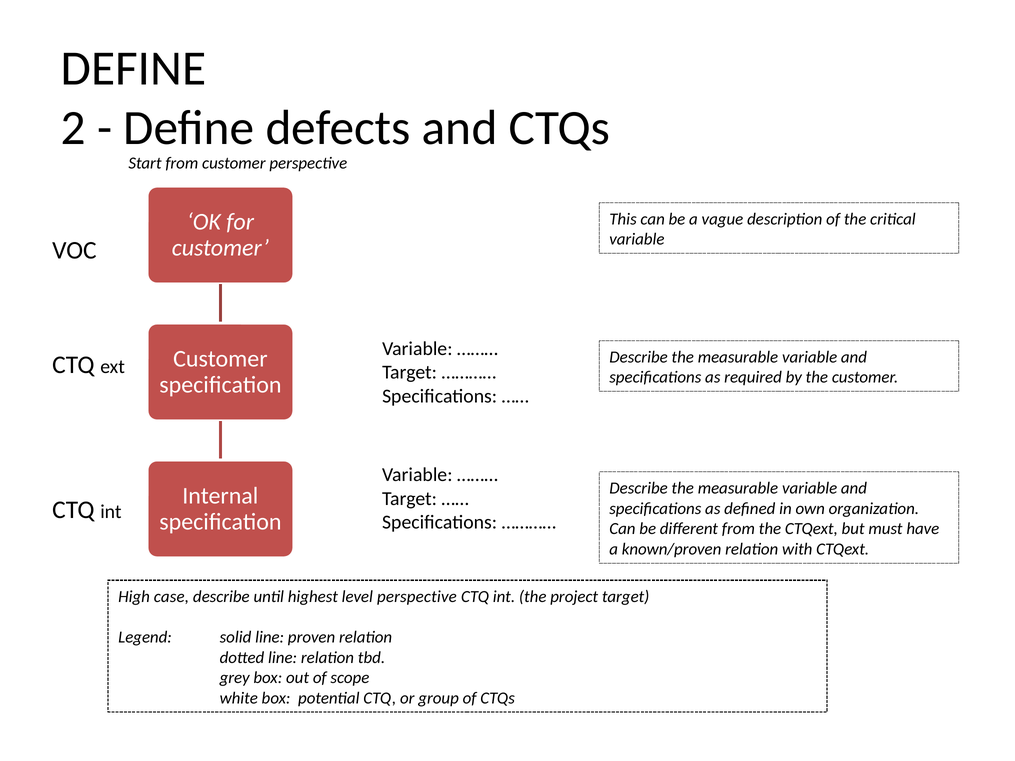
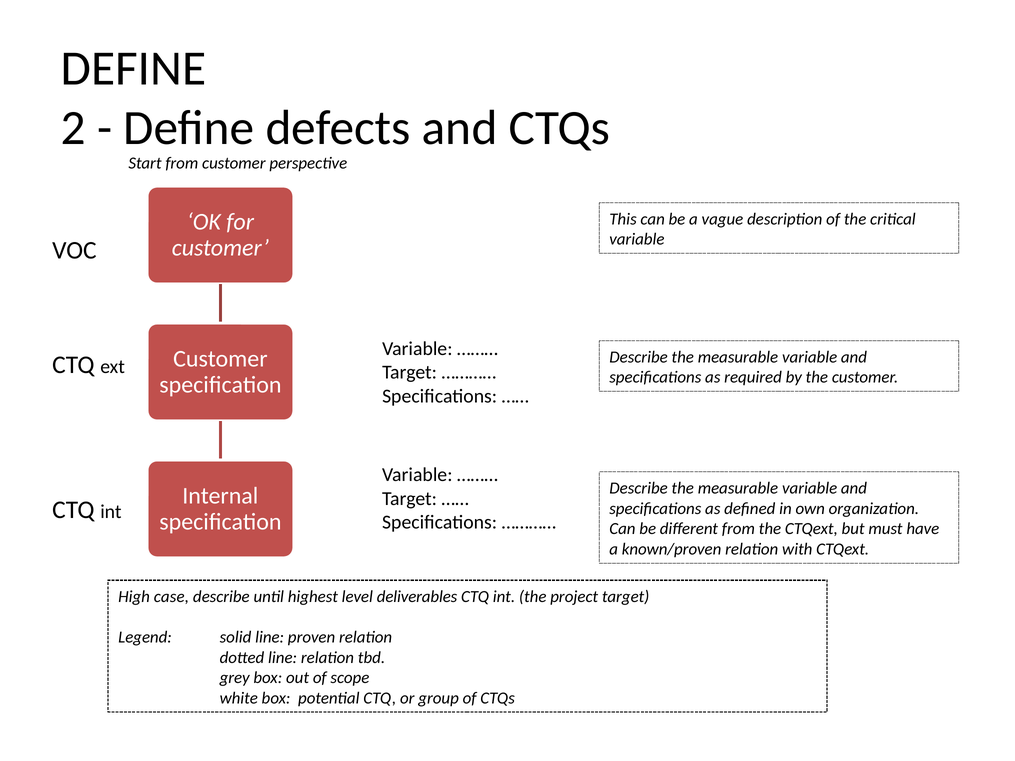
level perspective: perspective -> deliverables
